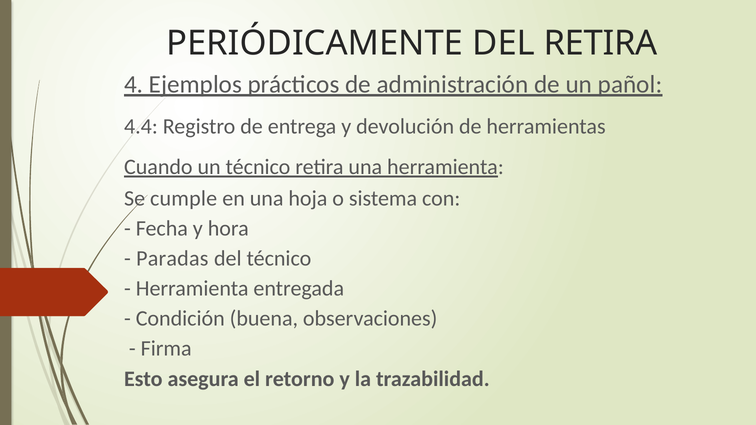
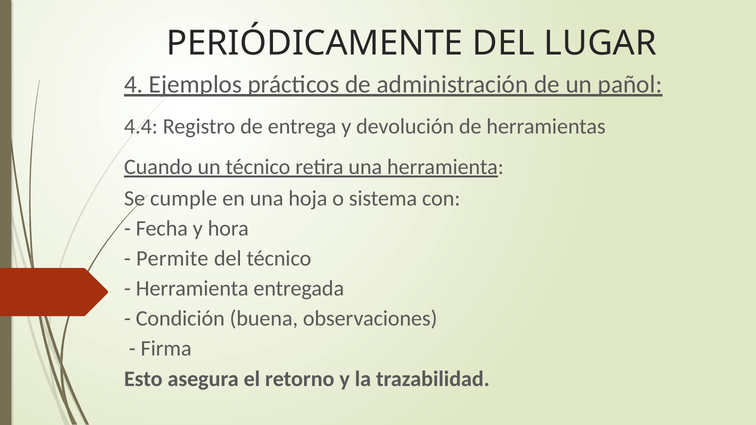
DEL RETIRA: RETIRA -> LUGAR
Paradas: Paradas -> Permite
